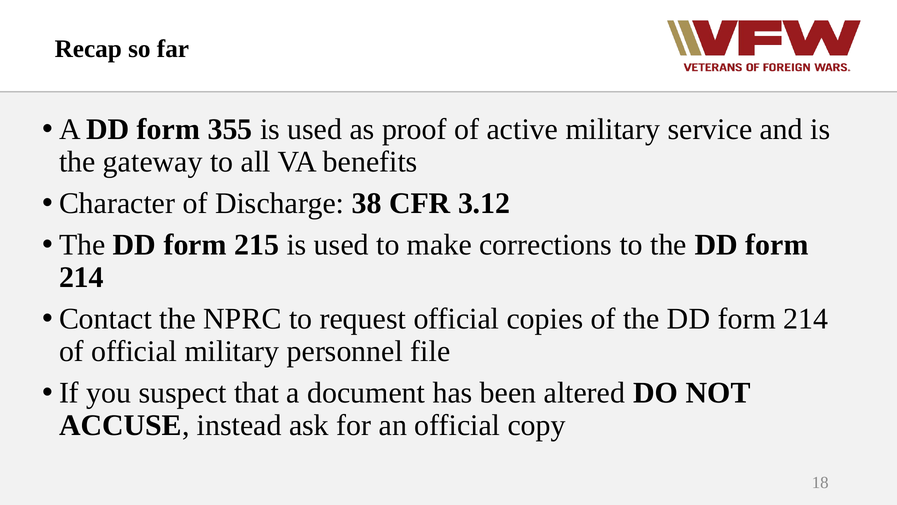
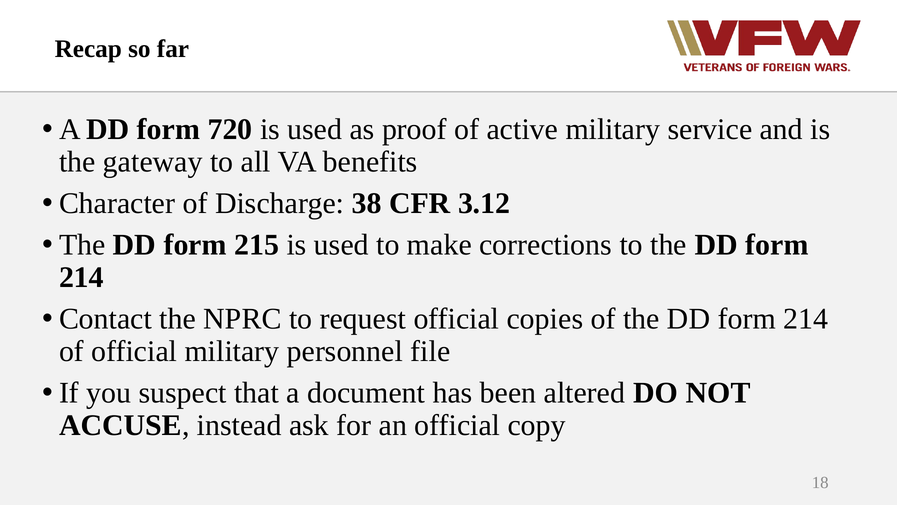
355: 355 -> 720
